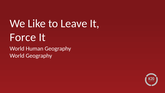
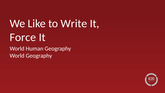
Leave: Leave -> Write
